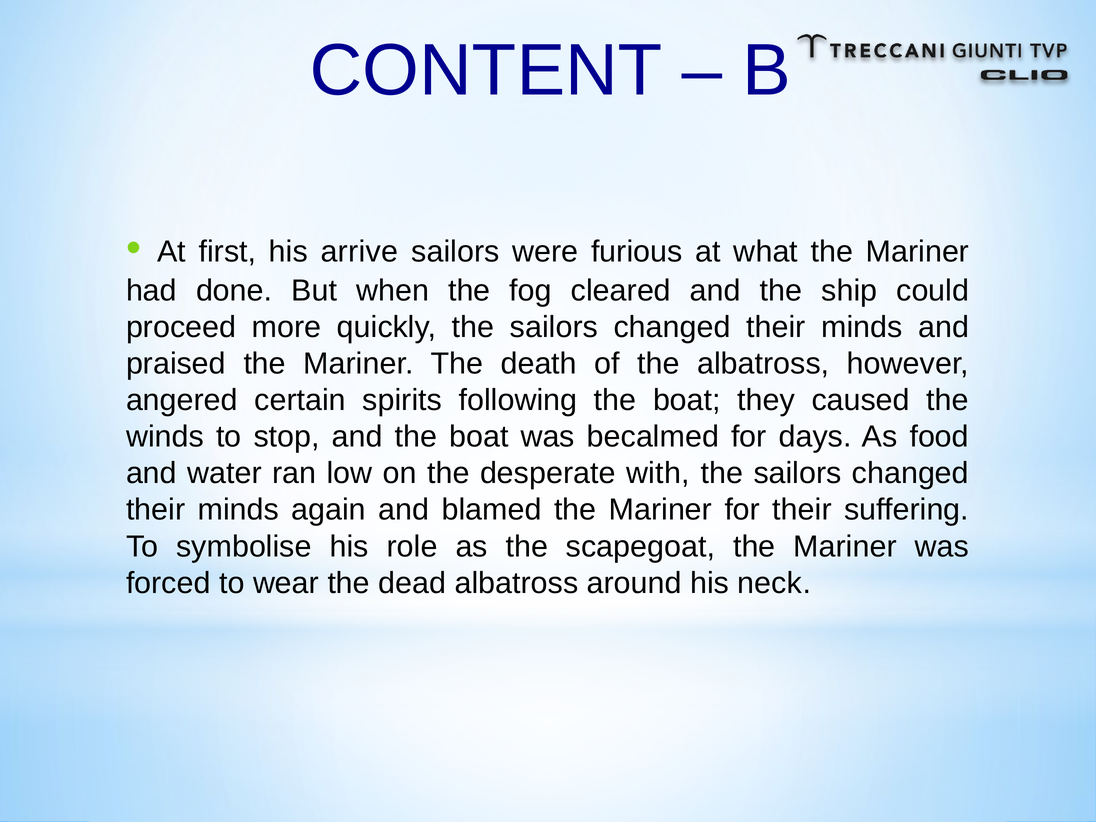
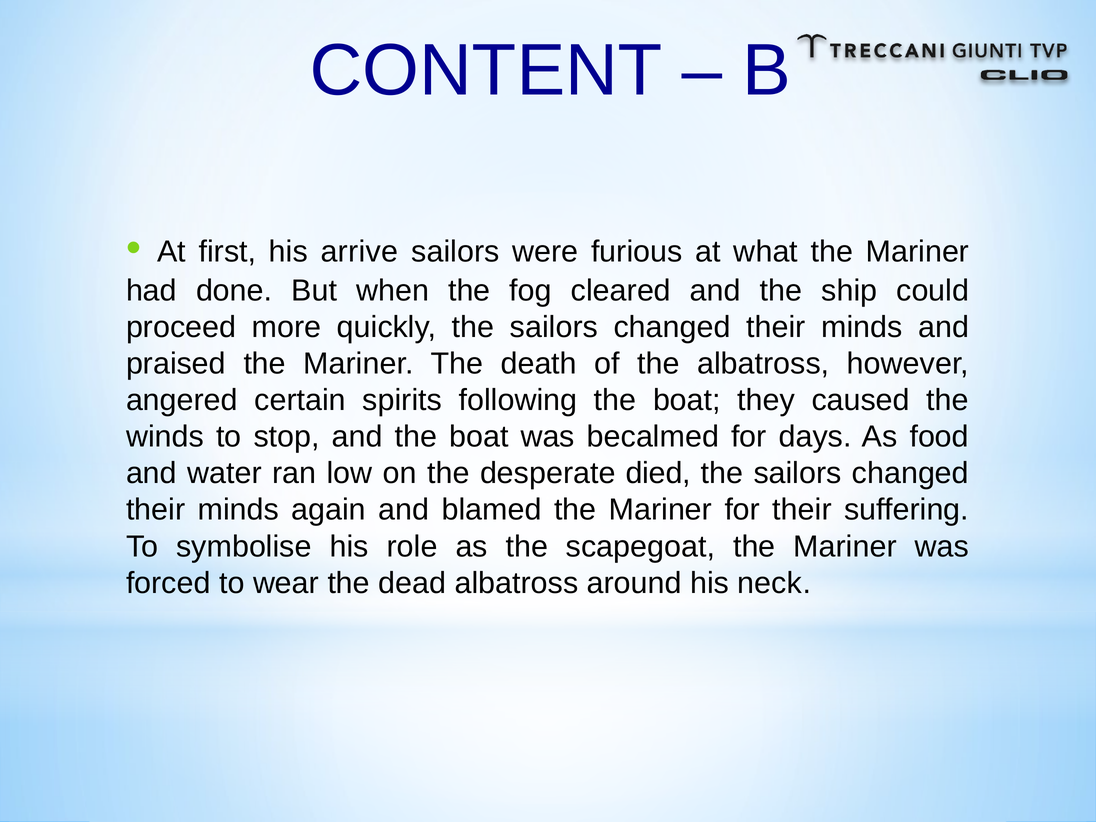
with: with -> died
